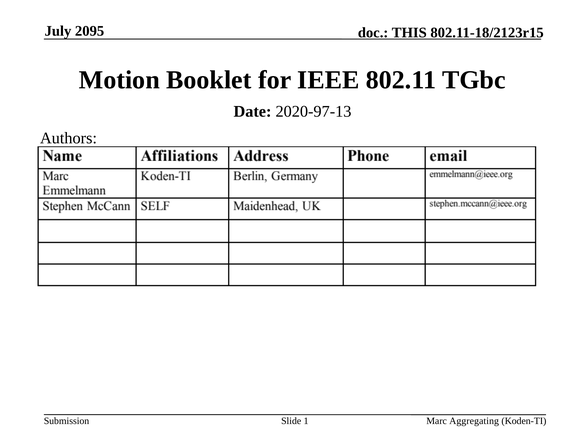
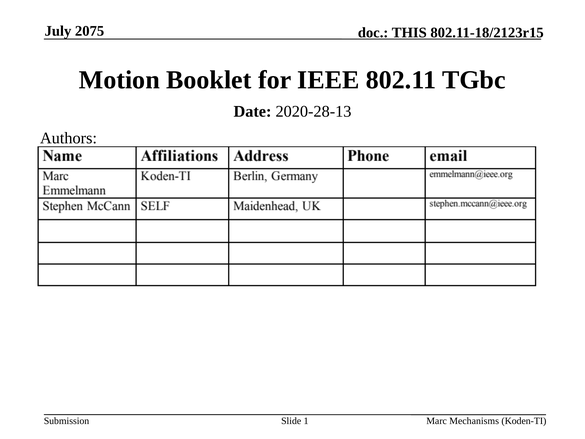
2095: 2095 -> 2075
2020-97-13: 2020-97-13 -> 2020-28-13
Aggregating: Aggregating -> Mechanisms
